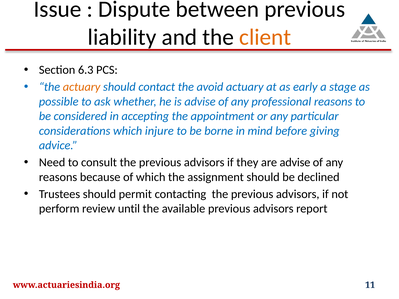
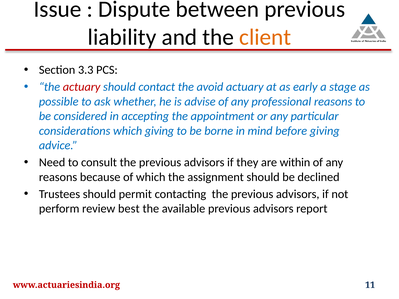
6.3: 6.3 -> 3.3
actuary at (82, 87) colour: orange -> red
which injure: injure -> giving
are advise: advise -> within
until: until -> best
